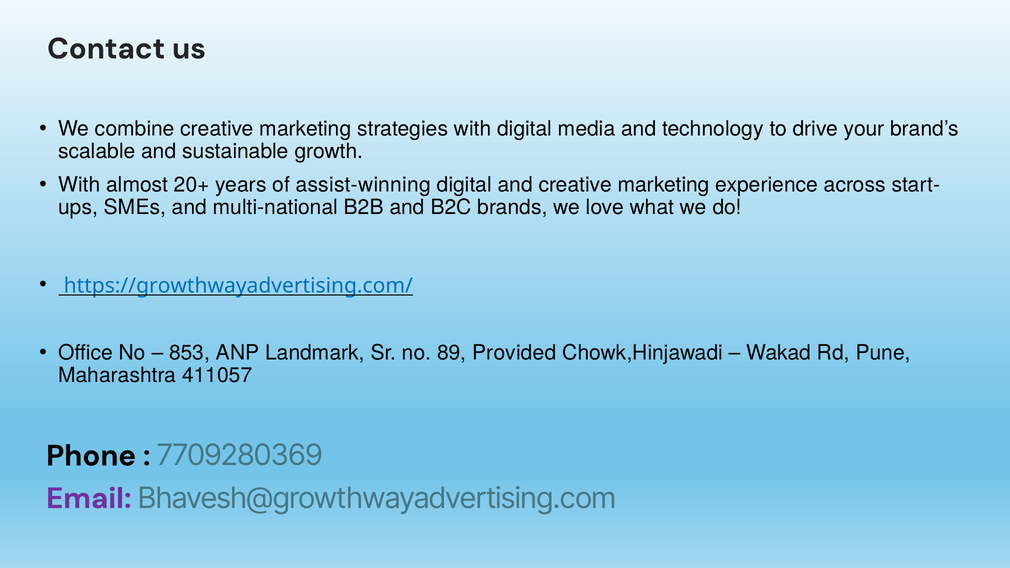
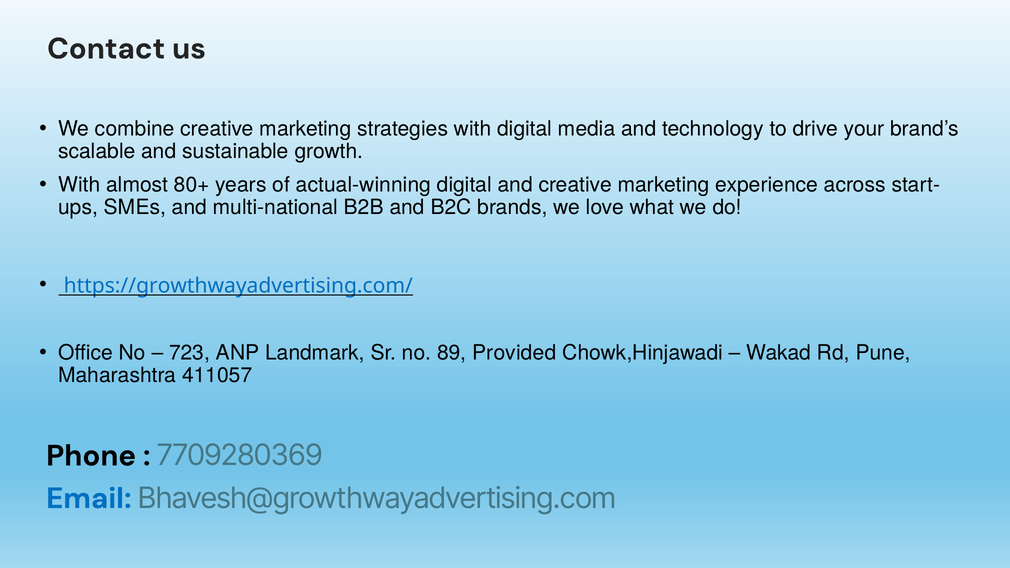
20+: 20+ -> 80+
assist-winning: assist-winning -> actual-winning
853: 853 -> 723
Email colour: purple -> blue
